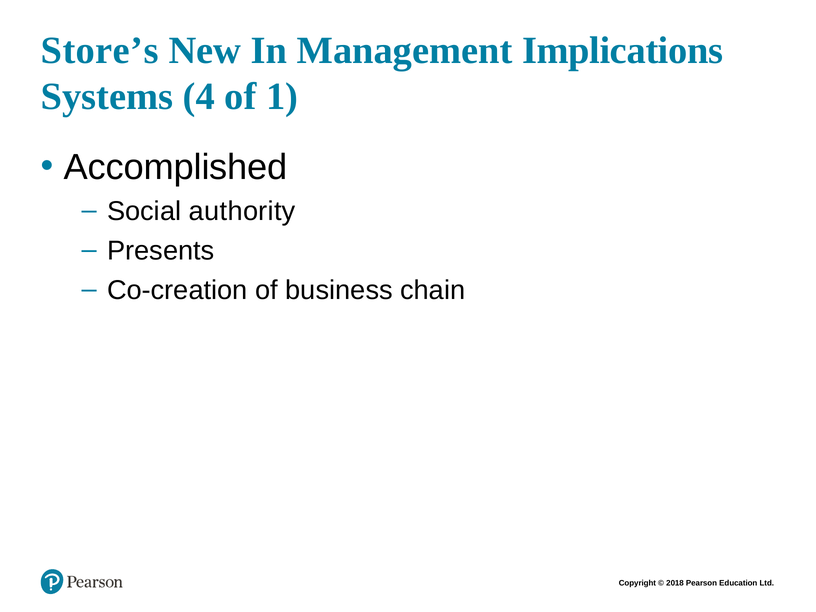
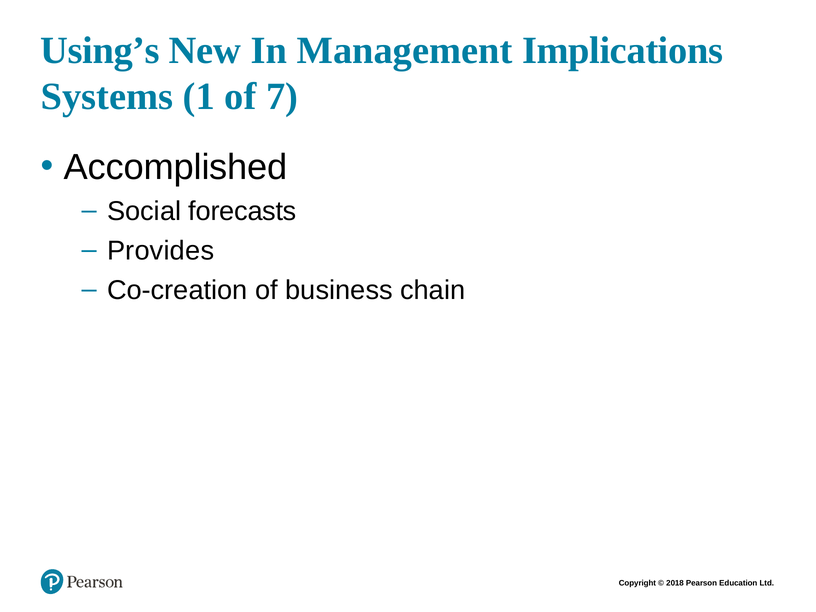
Store’s: Store’s -> Using’s
4: 4 -> 1
1: 1 -> 7
authority: authority -> forecasts
Presents: Presents -> Provides
